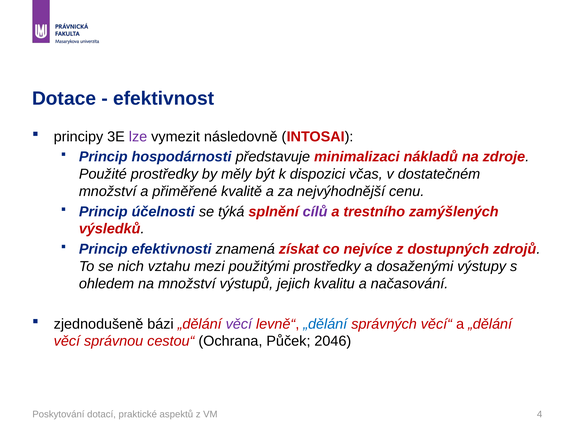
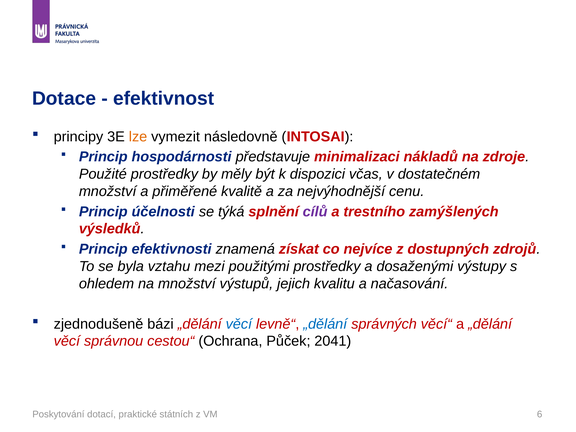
lze colour: purple -> orange
nich: nich -> byla
věcí at (239, 324) colour: purple -> blue
2046: 2046 -> 2041
aspektů: aspektů -> státních
4: 4 -> 6
